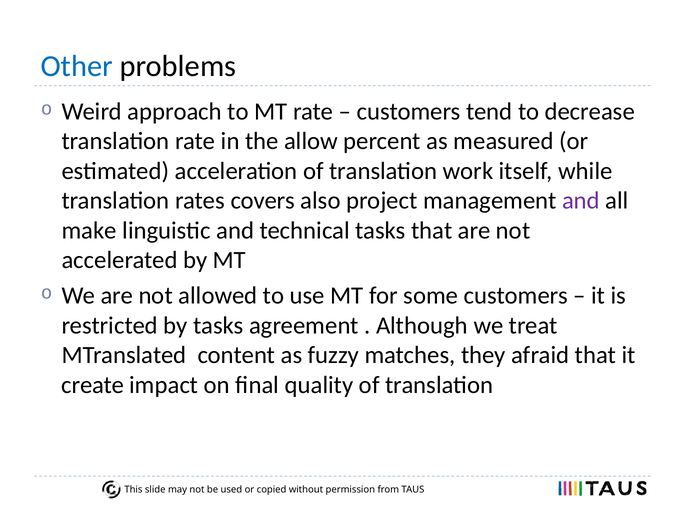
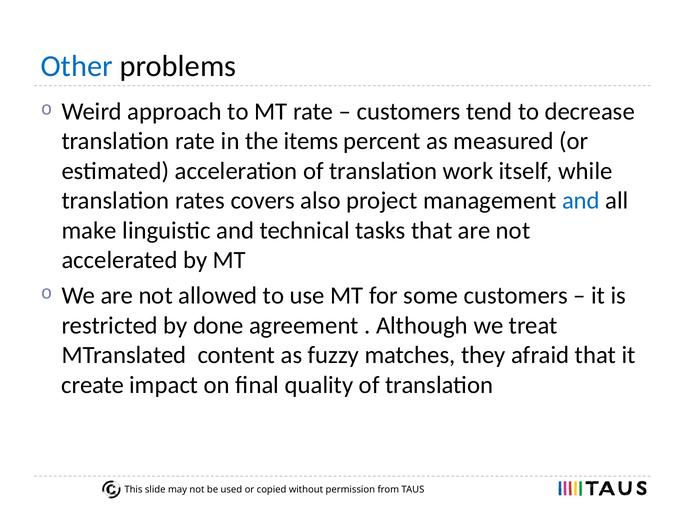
allow: allow -> items
and at (581, 201) colour: purple -> blue
by tasks: tasks -> done
